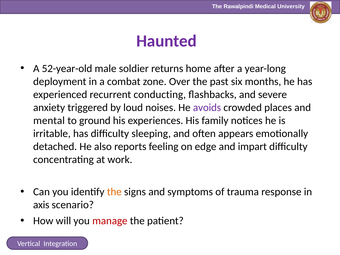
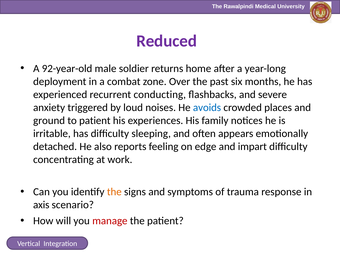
Haunted: Haunted -> Reduced
52-year-old: 52-year-old -> 92-year-old
avoids colour: purple -> blue
mental: mental -> ground
to ground: ground -> patient
